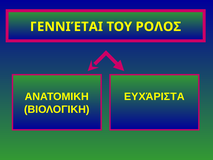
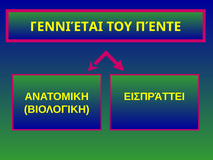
ΡΟΛΟΣ: ΡΟΛΟΣ -> ΠΈΝΤΕ
ΕΥΧΆΡΙΣΤΑ: ΕΥΧΆΡΙΣΤΑ -> ΕΙΣΠΡΆΤΤΕΙ
